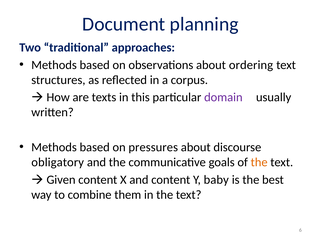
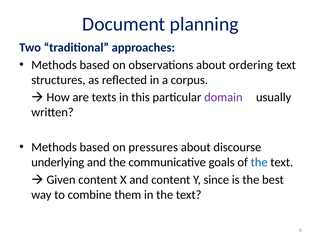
obligatory: obligatory -> underlying
the at (259, 162) colour: orange -> blue
baby: baby -> since
